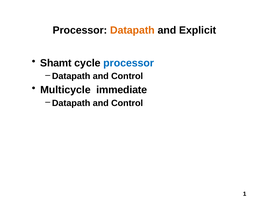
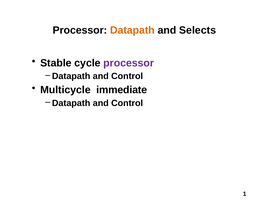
Explicit: Explicit -> Selects
Shamt: Shamt -> Stable
processor at (129, 63) colour: blue -> purple
